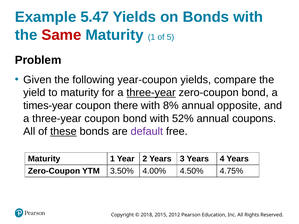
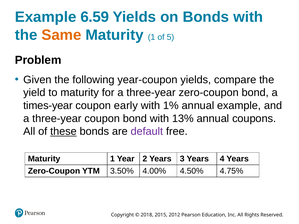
5.47: 5.47 -> 6.59
Same colour: red -> orange
three-year at (151, 93) underline: present -> none
there: there -> early
8%: 8% -> 1%
annual opposite: opposite -> example
52%: 52% -> 13%
